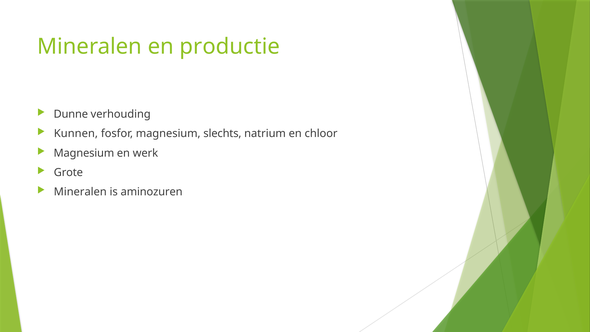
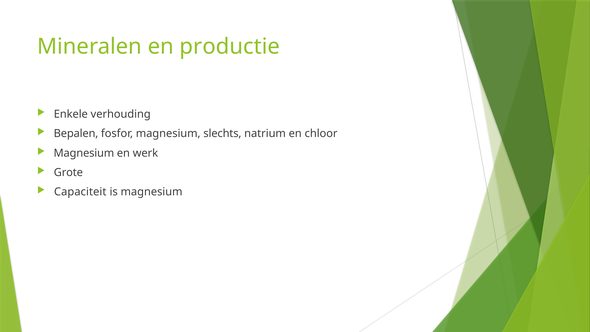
Dunne: Dunne -> Enkele
Kunnen: Kunnen -> Bepalen
Mineralen at (80, 192): Mineralen -> Capaciteit
is aminozuren: aminozuren -> magnesium
